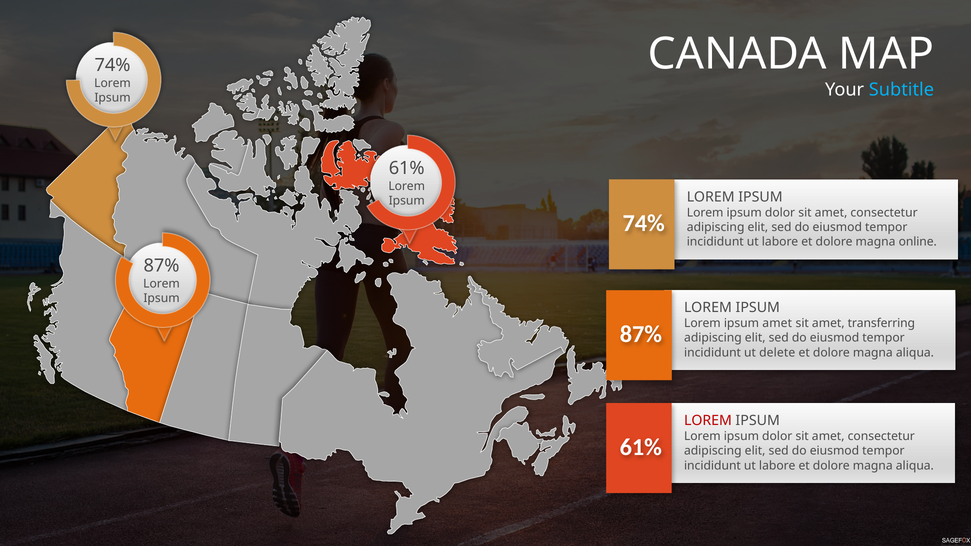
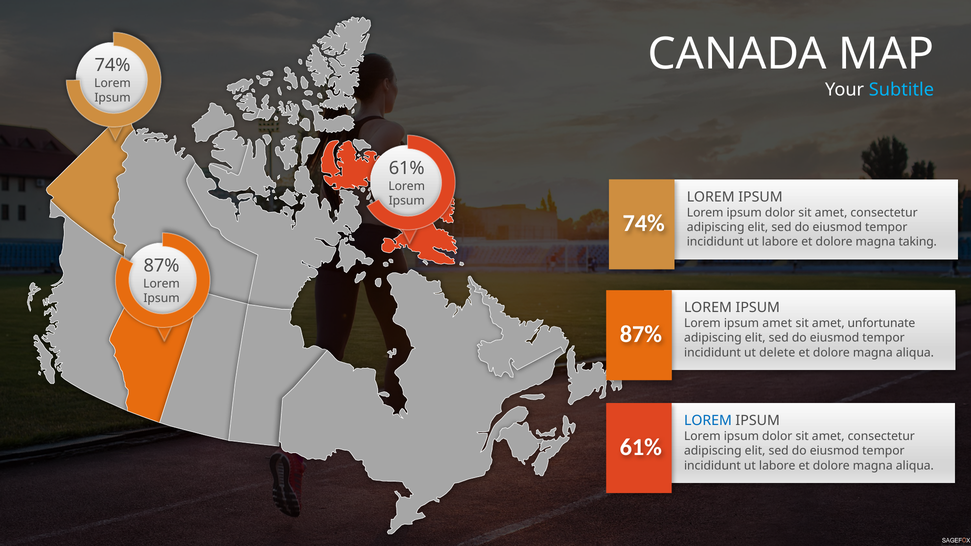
online: online -> taking
transferring: transferring -> unfortunate
LOREM at (708, 421) colour: red -> blue
